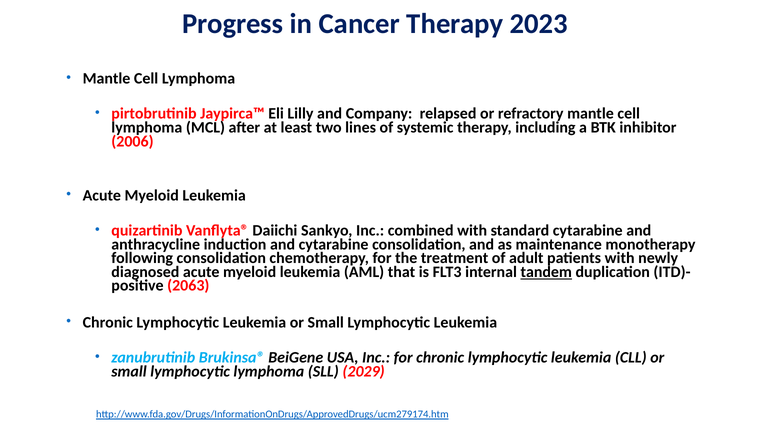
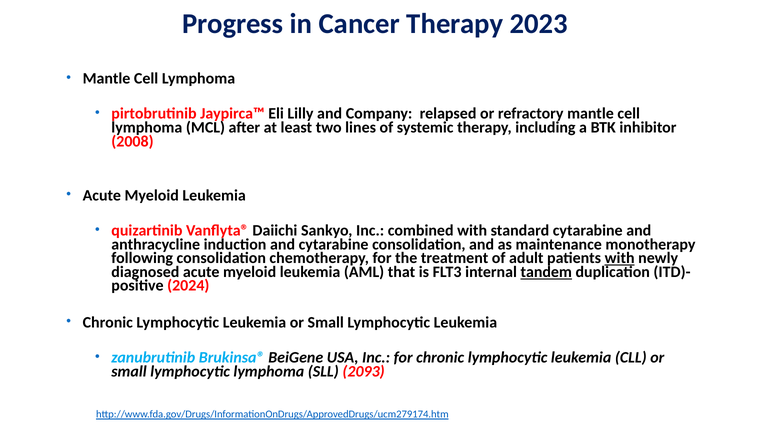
2006: 2006 -> 2008
with at (620, 258) underline: none -> present
2063: 2063 -> 2024
2029: 2029 -> 2093
